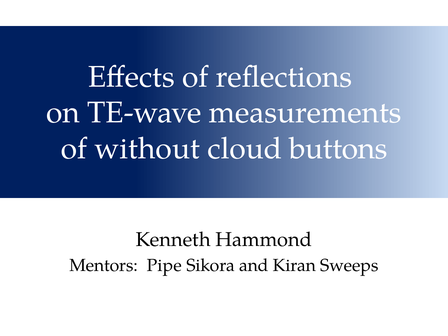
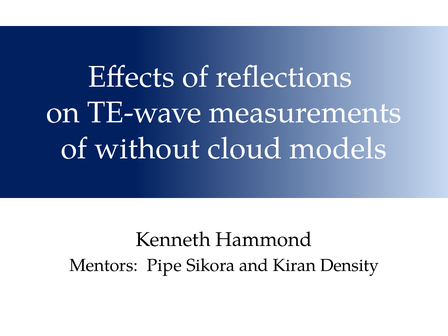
buttons: buttons -> models
Sweeps: Sweeps -> Density
